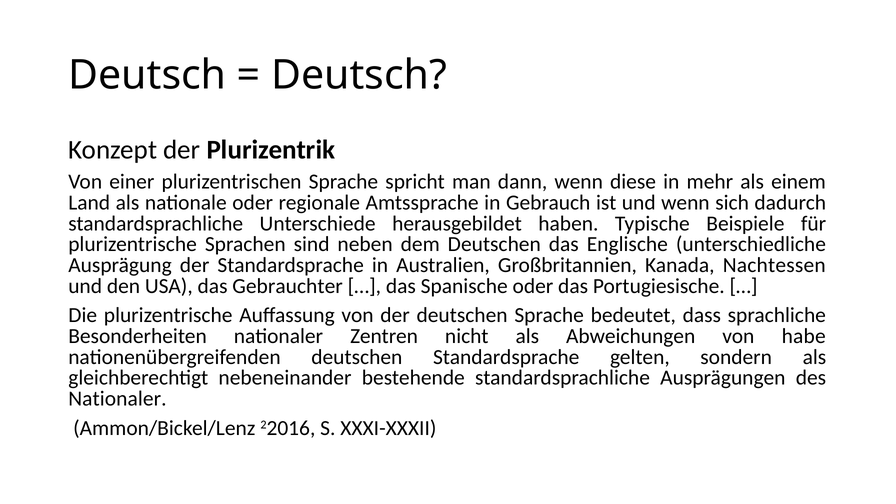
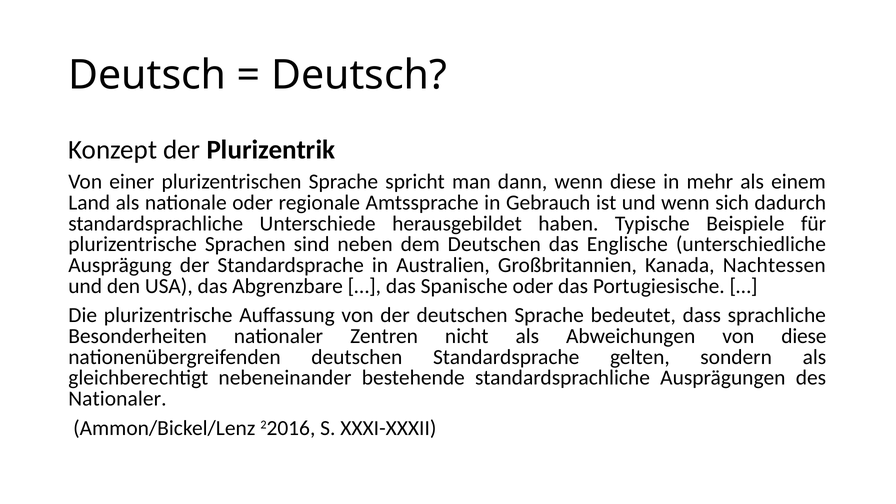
Gebrauchter: Gebrauchter -> Abgrenzbare
von habe: habe -> diese
